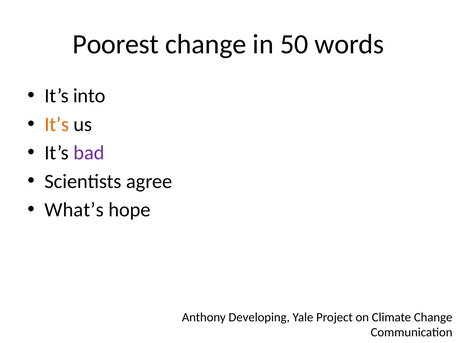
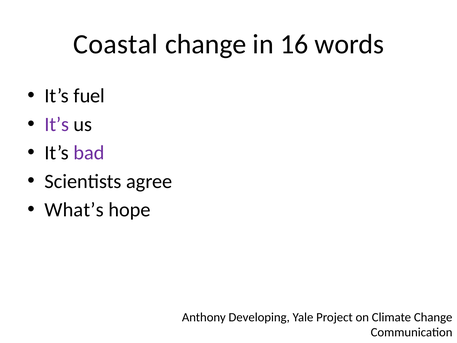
Poorest: Poorest -> Coastal
50: 50 -> 16
into: into -> fuel
It’s at (57, 124) colour: orange -> purple
